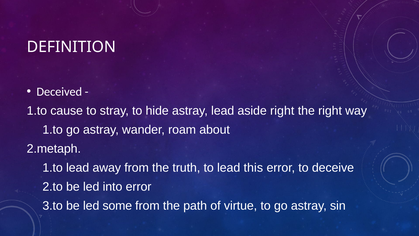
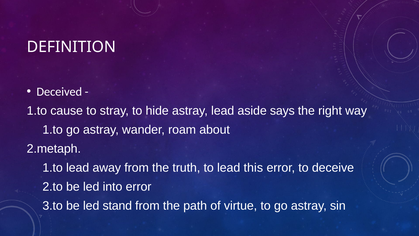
aside right: right -> says
some: some -> stand
